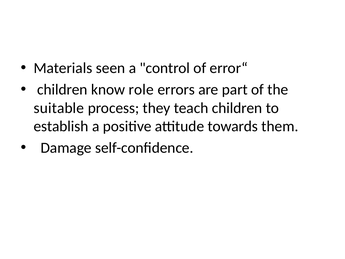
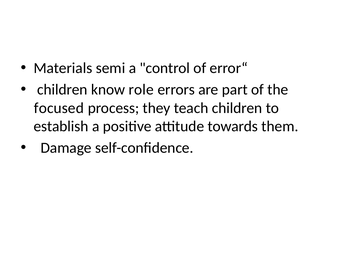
seen: seen -> semi
suitable: suitable -> focused
